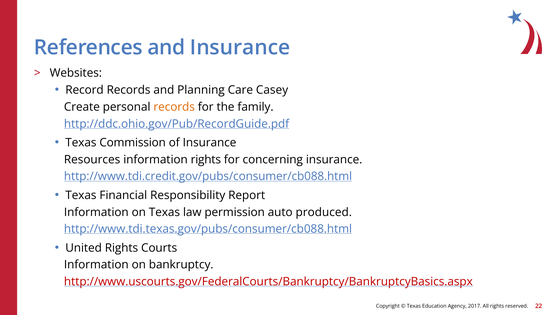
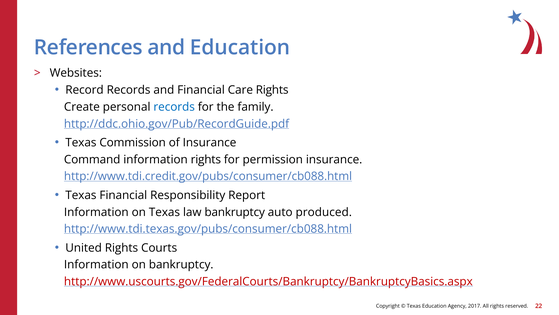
and Insurance: Insurance -> Education
and Planning: Planning -> Financial
Care Casey: Casey -> Rights
records at (174, 107) colour: orange -> blue
Resources: Resources -> Command
concerning: concerning -> permission
law permission: permission -> bankruptcy
